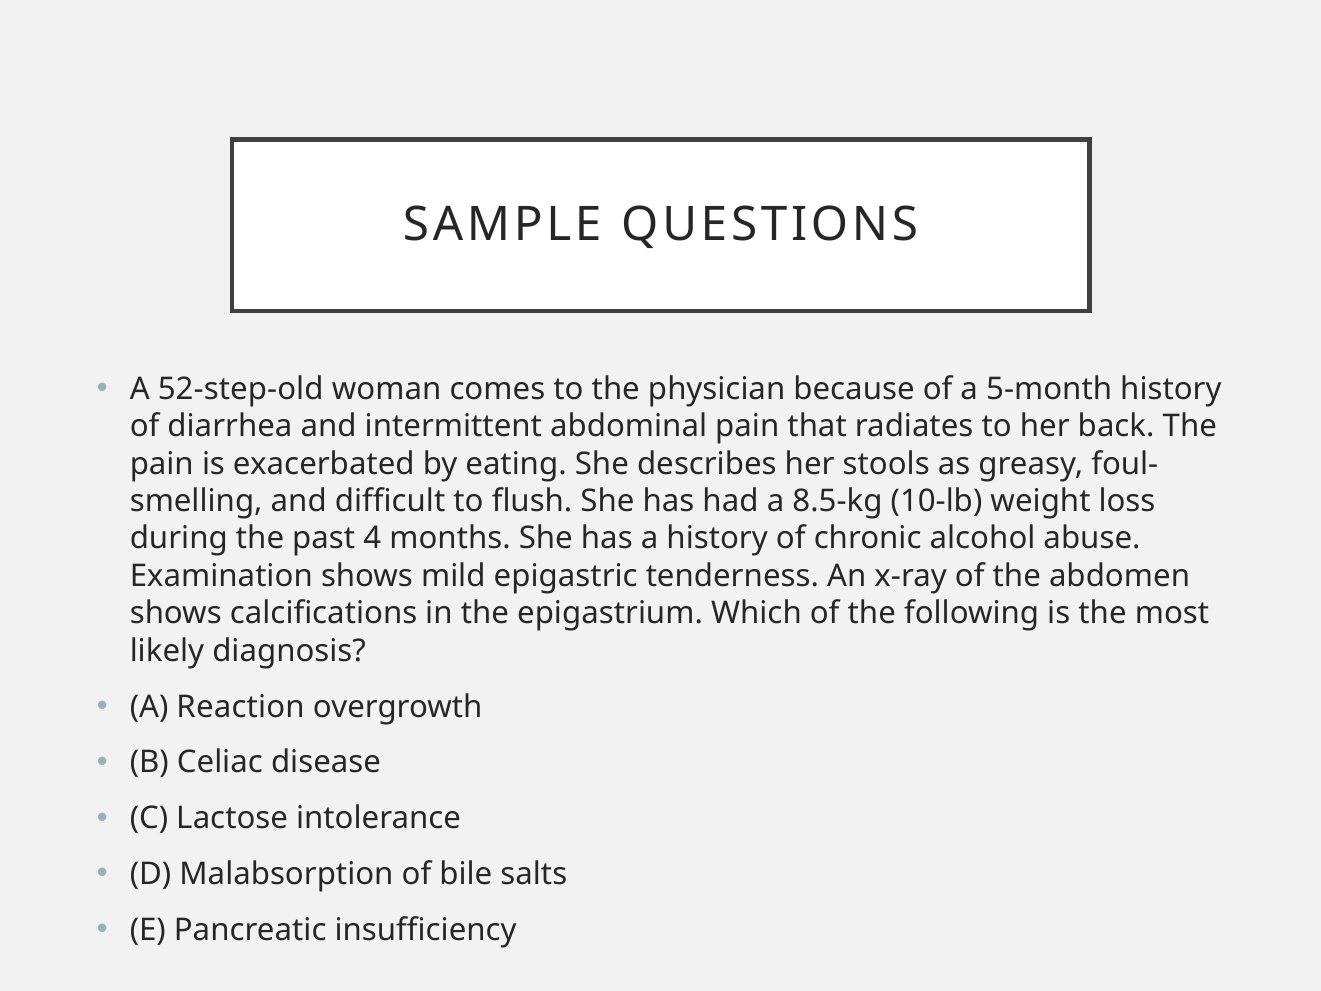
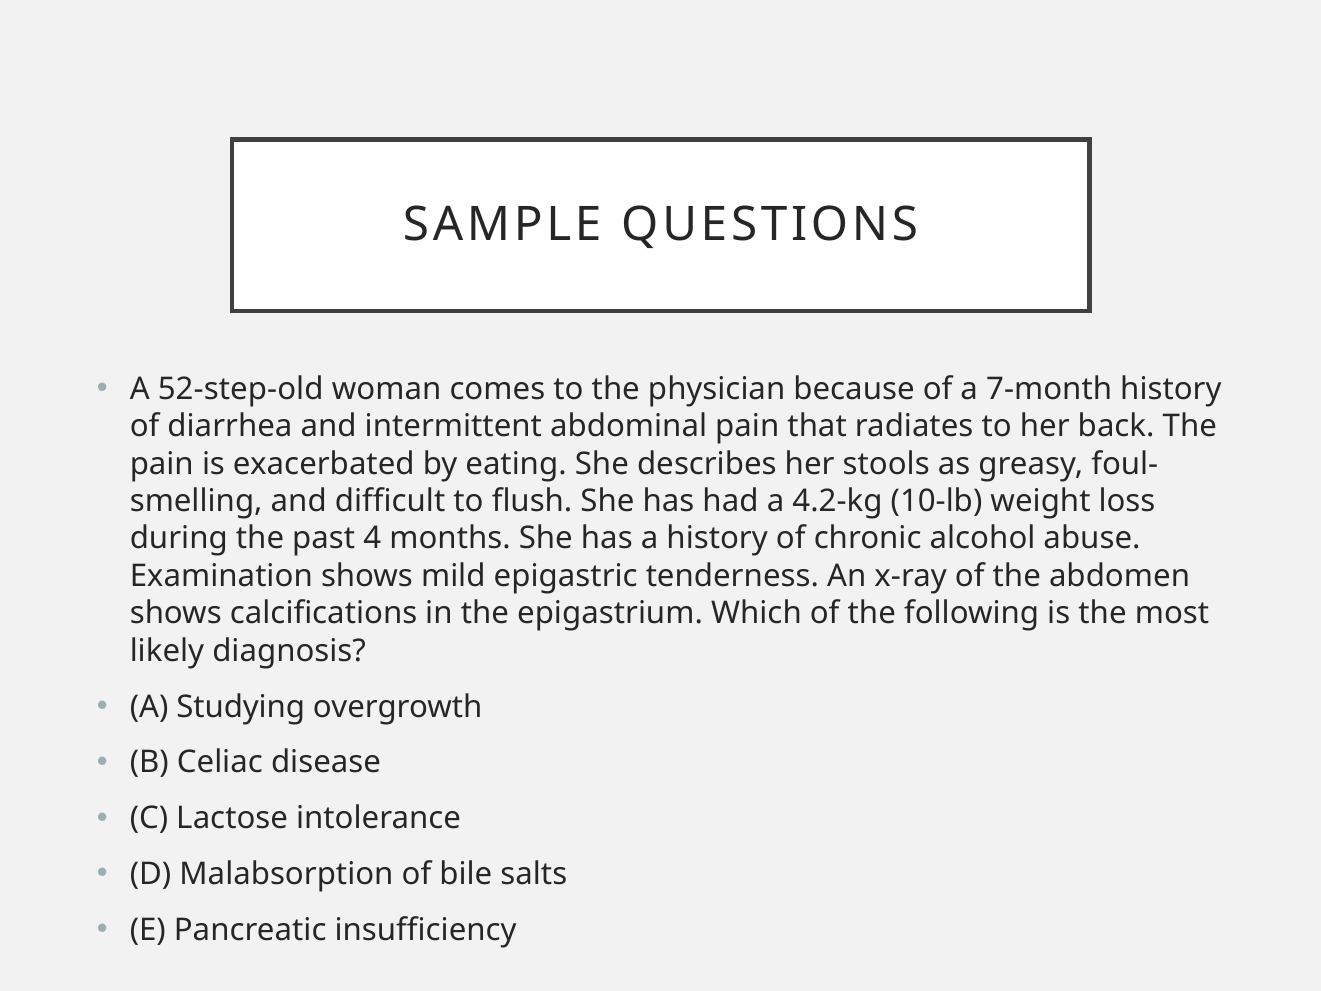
5-month: 5-month -> 7-month
8.5-kg: 8.5-kg -> 4.2-kg
Reaction: Reaction -> Studying
